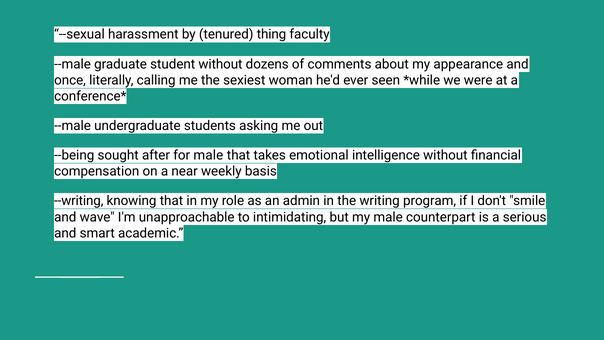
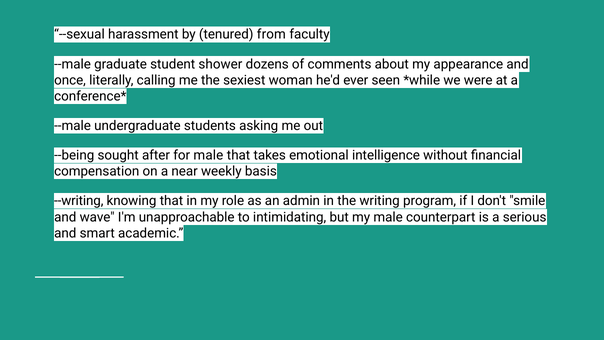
thing: thing -> from
student without: without -> shower
